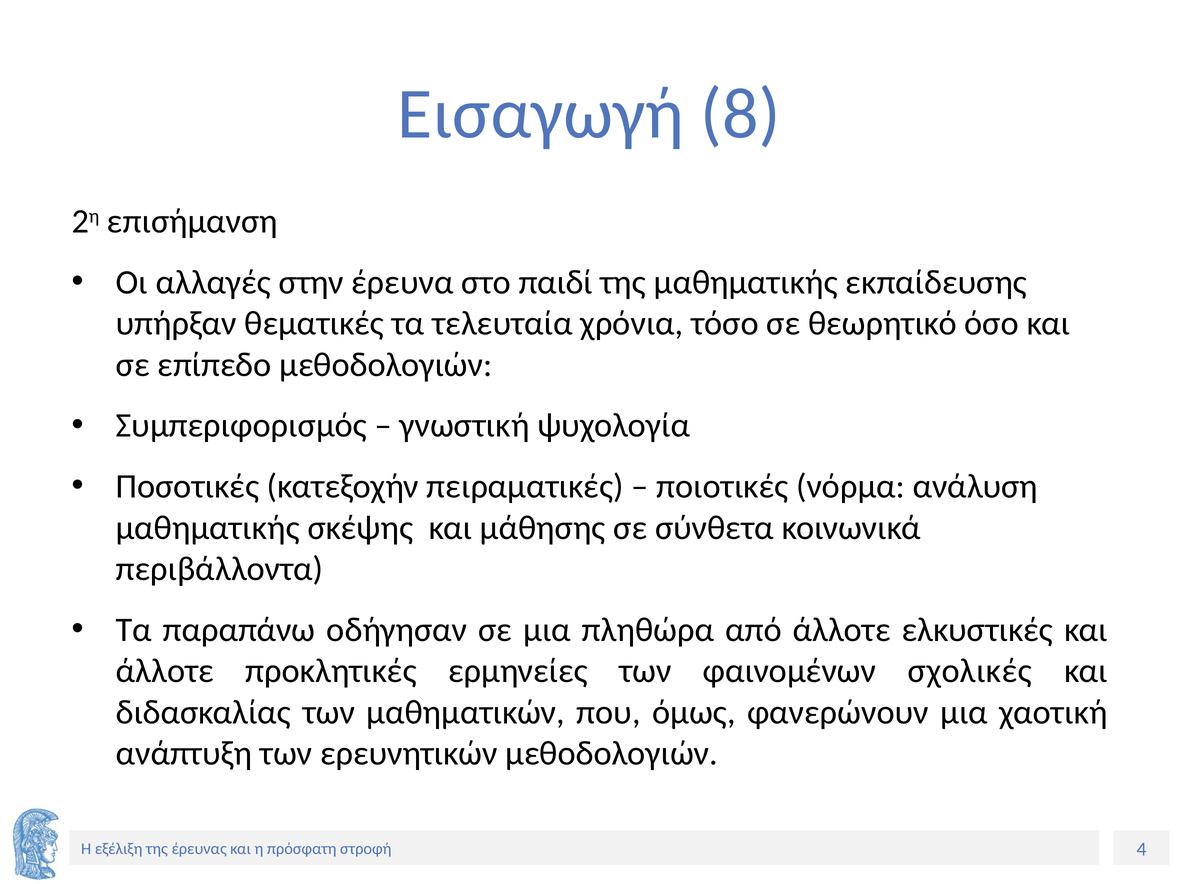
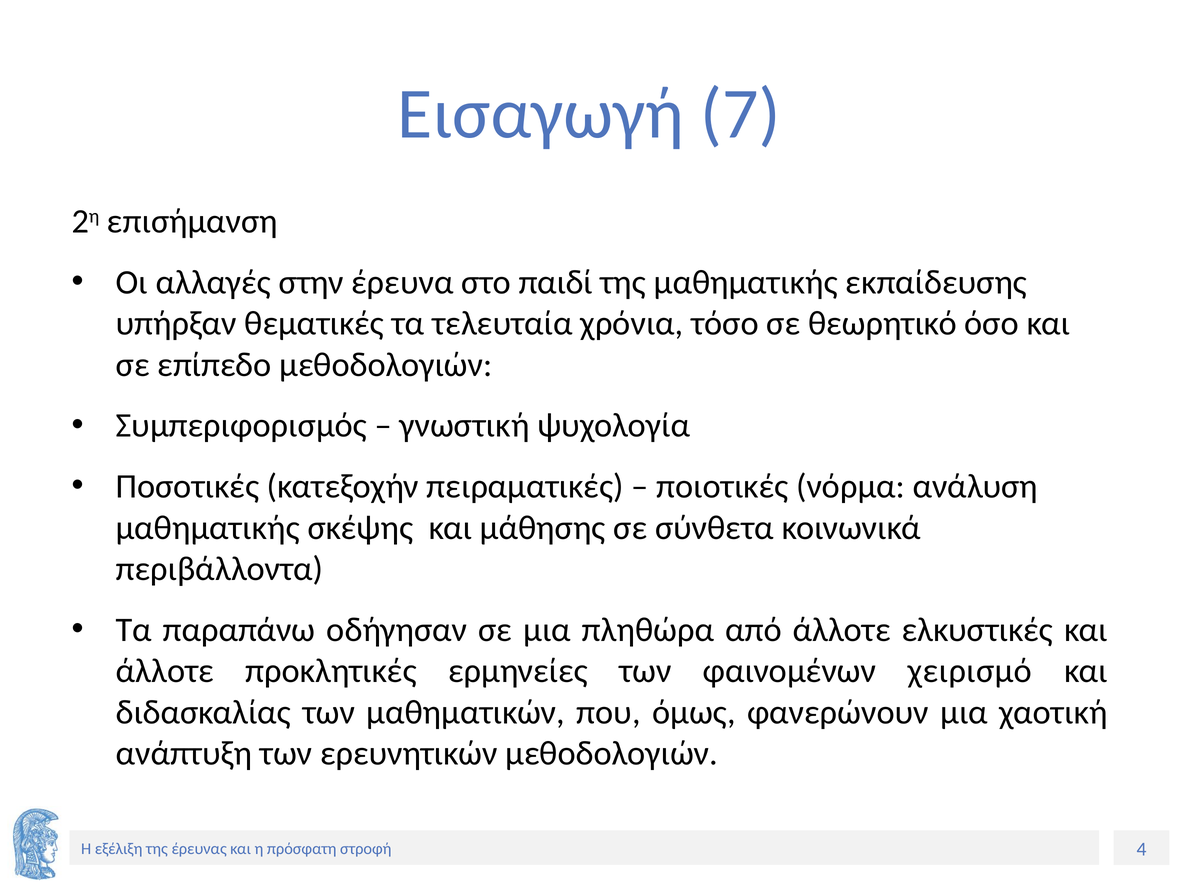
8: 8 -> 7
σχολικές: σχολικές -> χειρισμό
